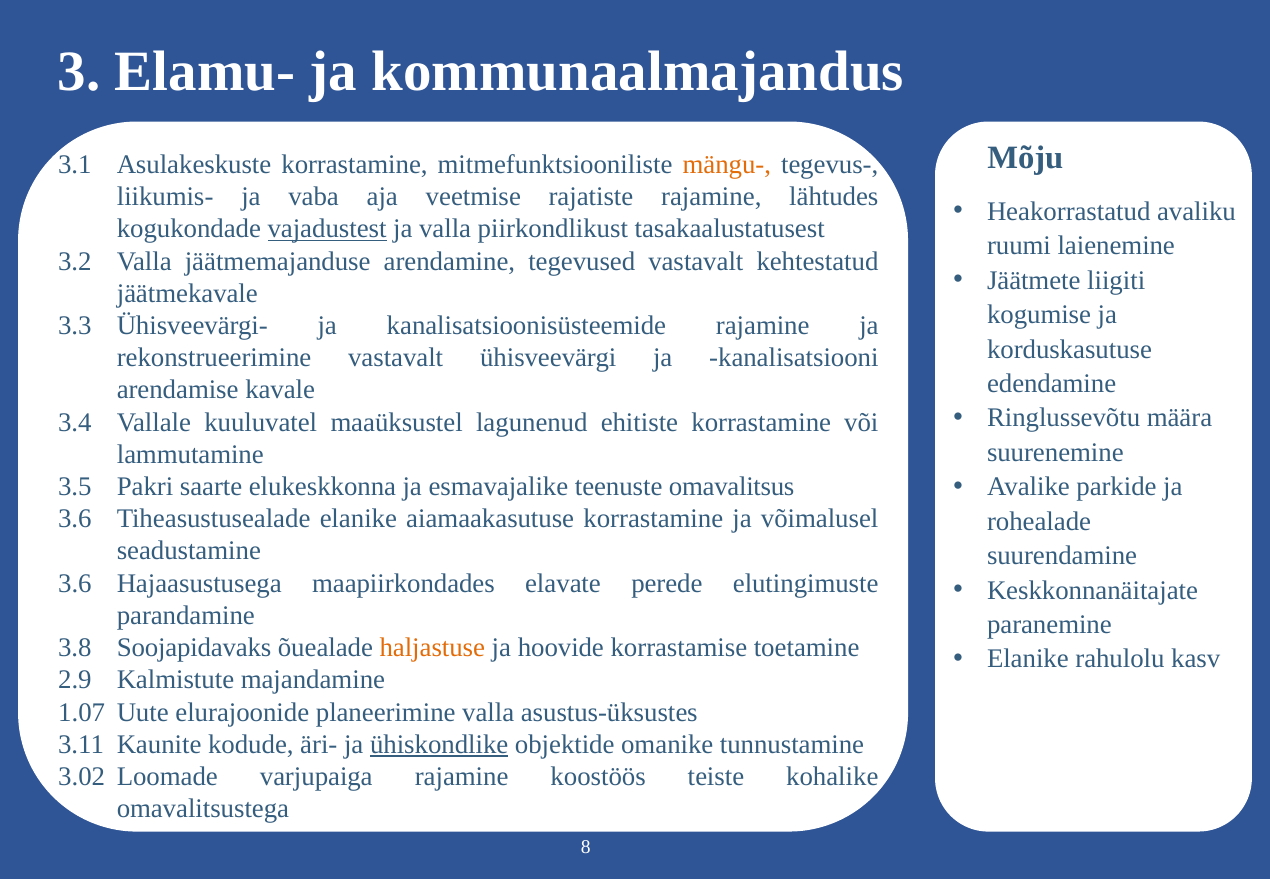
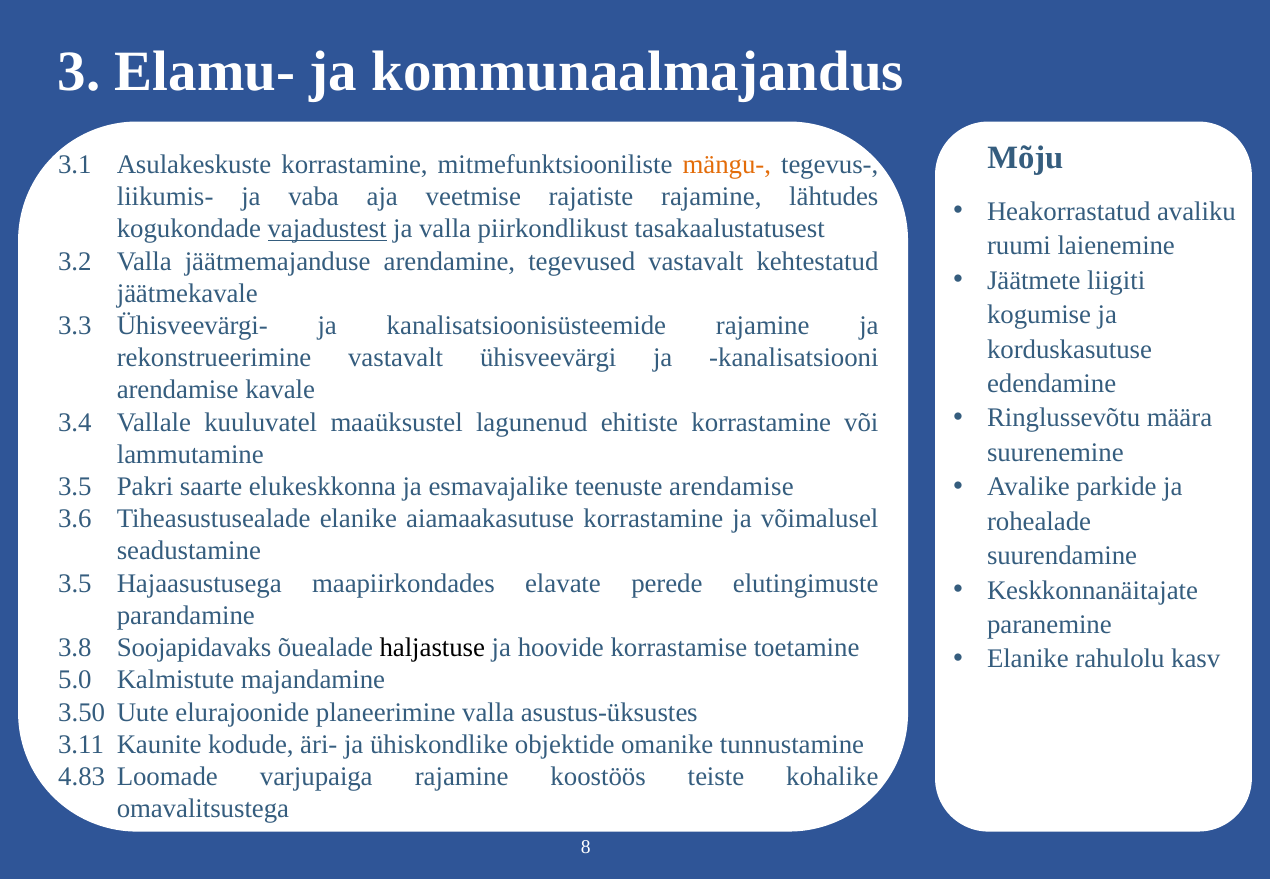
teenuste omavalitsus: omavalitsus -> arendamise
3.6 at (75, 583): 3.6 -> 3.5
haljastuse colour: orange -> black
2.9: 2.9 -> 5.0
1.07: 1.07 -> 3.50
ühiskondlike underline: present -> none
3.02: 3.02 -> 4.83
